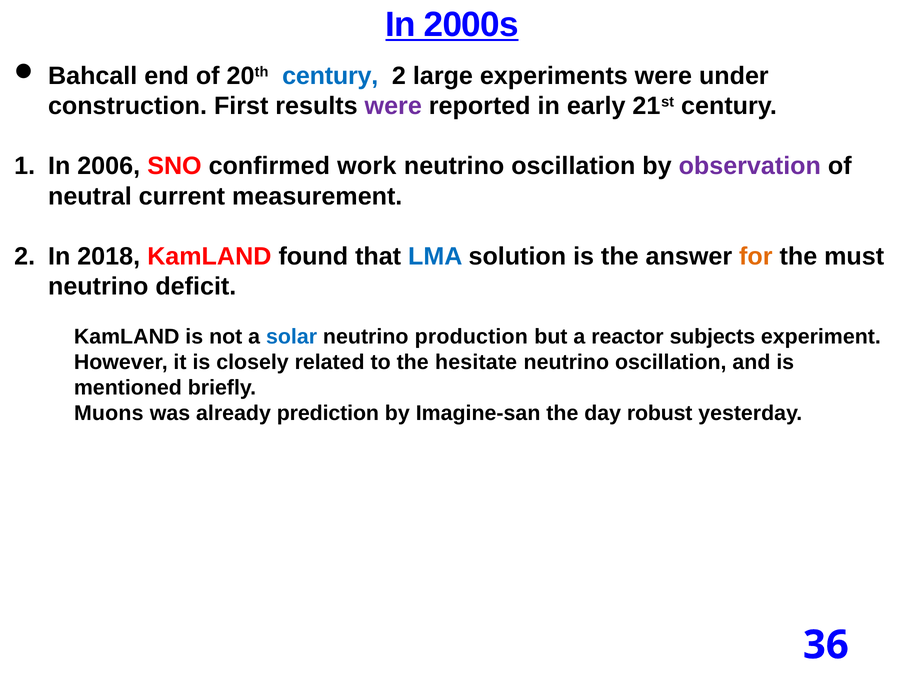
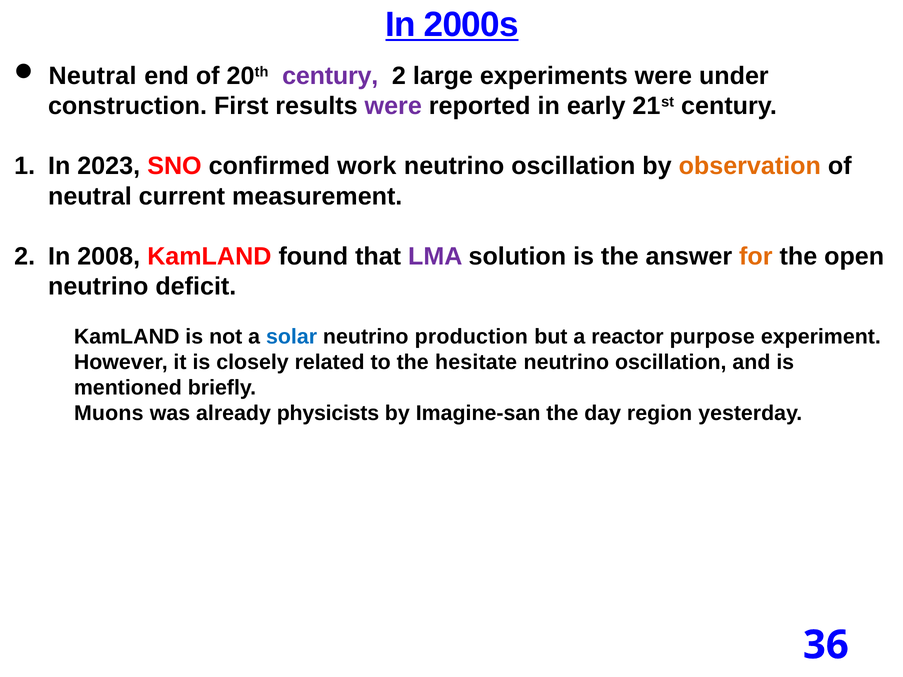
Bahcall at (93, 76): Bahcall -> Neutral
century at (330, 76) colour: blue -> purple
2006: 2006 -> 2023
observation colour: purple -> orange
2018: 2018 -> 2008
LMA colour: blue -> purple
must: must -> open
subjects: subjects -> purpose
prediction: prediction -> physicists
robust: robust -> region
